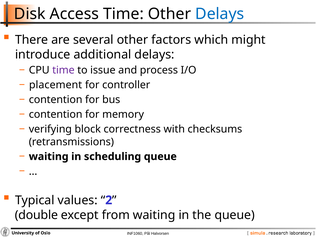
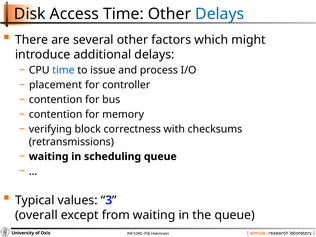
time at (63, 70) colour: purple -> blue
2: 2 -> 3
double: double -> overall
